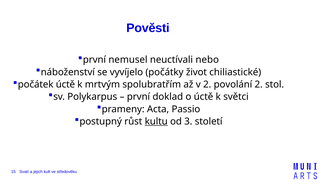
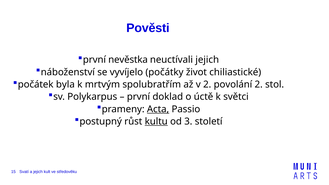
nemusel: nemusel -> nevěstka
neuctívali nebo: nebo -> jejich
počátek úctě: úctě -> byla
Acta underline: none -> present
